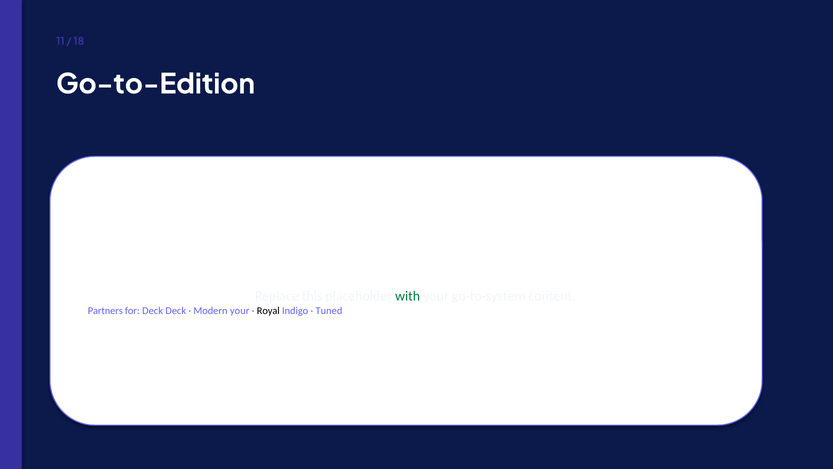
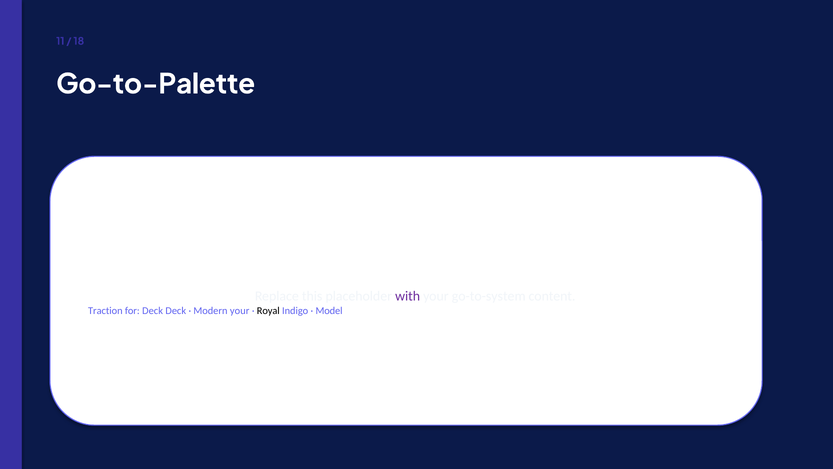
Go-to-Edition: Go-to-Edition -> Go-to-Palette
with colour: green -> purple
Partners: Partners -> Traction
Tuned: Tuned -> Model
